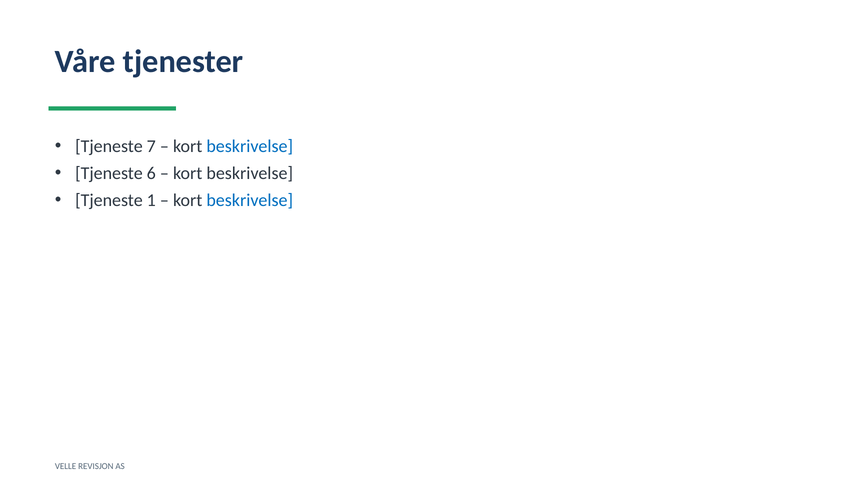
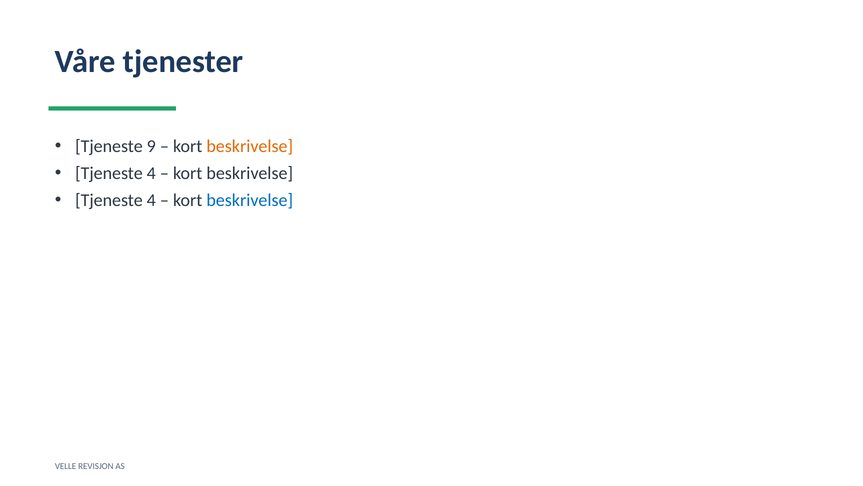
7: 7 -> 9
beskrivelse at (250, 146) colour: blue -> orange
6 at (151, 173): 6 -> 4
1 at (151, 200): 1 -> 4
